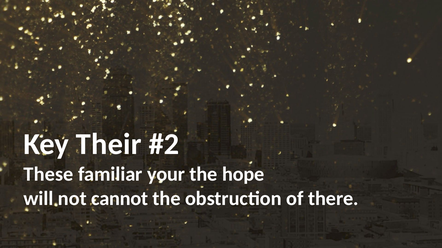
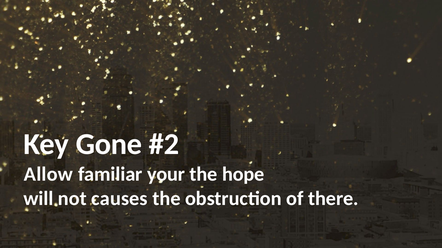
Their: Their -> Gone
These: These -> Allow
cannot: cannot -> causes
